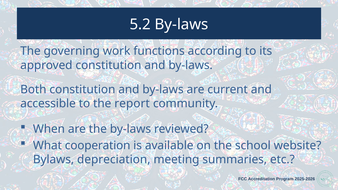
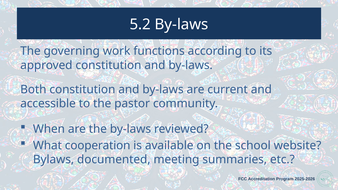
report: report -> pastor
depreciation: depreciation -> documented
